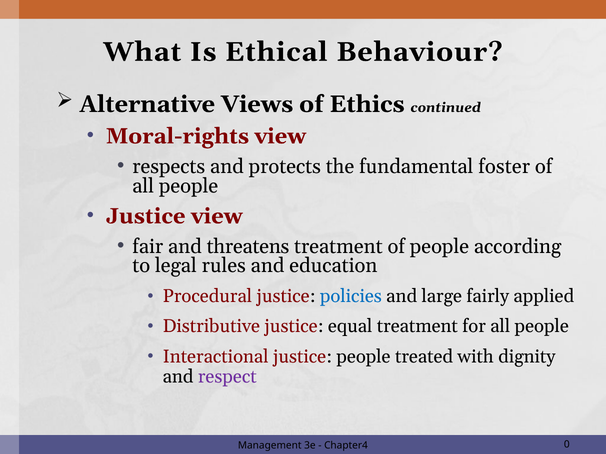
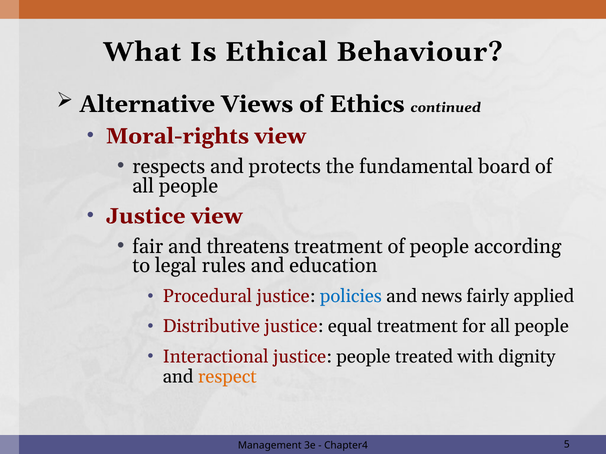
foster: foster -> board
large: large -> news
respect colour: purple -> orange
0: 0 -> 5
